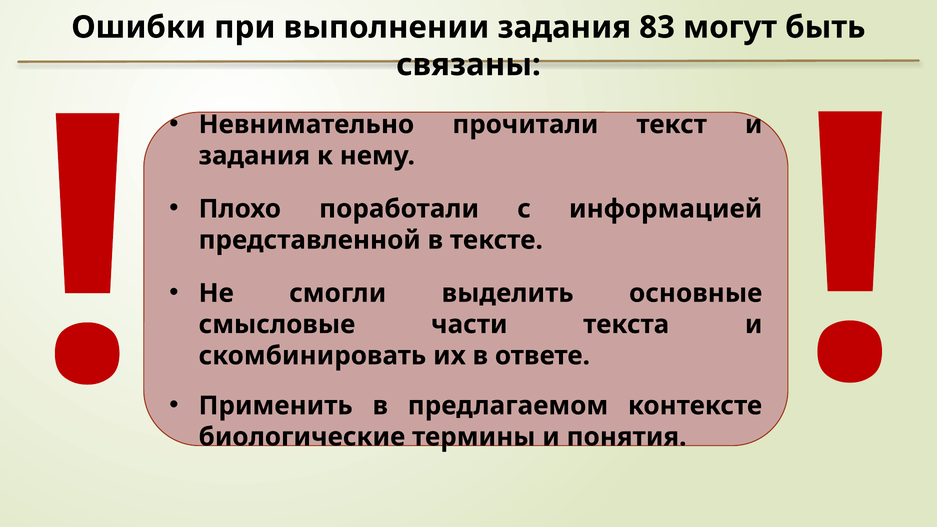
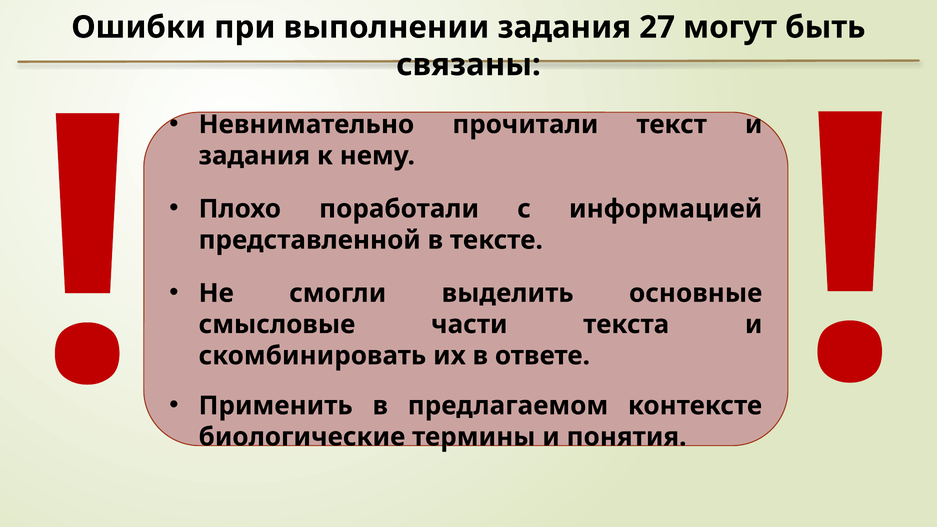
83: 83 -> 27
